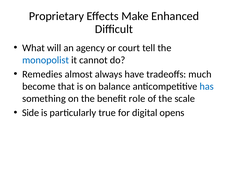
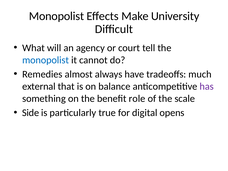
Proprietary at (56, 16): Proprietary -> Monopolist
Enhanced: Enhanced -> University
become: become -> external
has colour: blue -> purple
